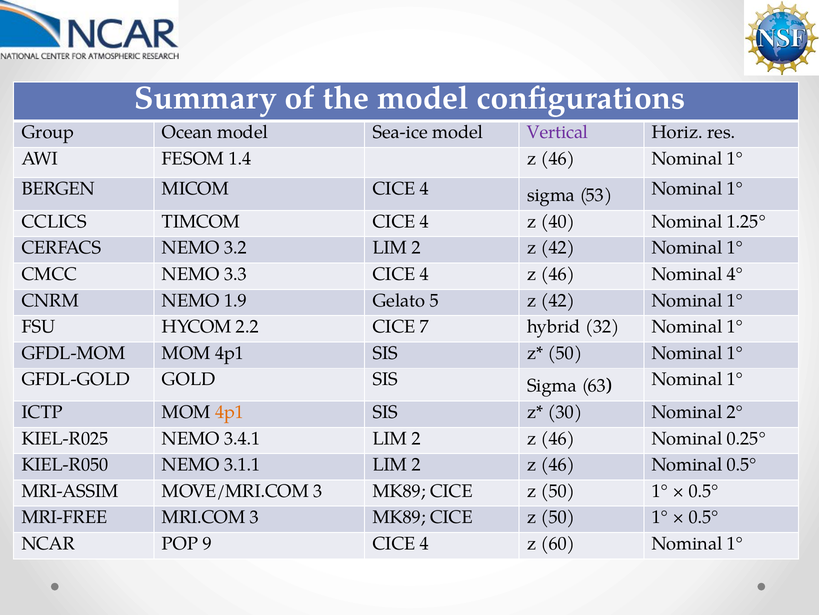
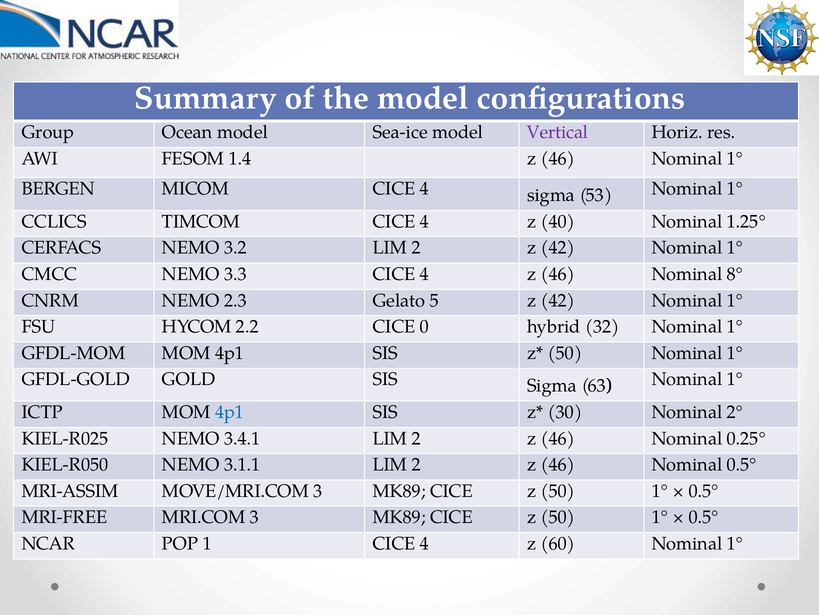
4°: 4° -> 8°
1.9: 1.9 -> 2.3
7: 7 -> 0
4p1 at (230, 412) colour: orange -> blue
9: 9 -> 1
